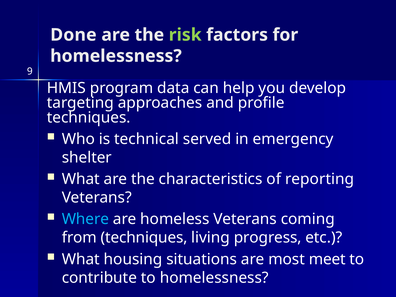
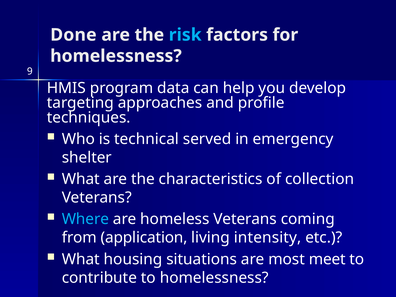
risk colour: light green -> light blue
reporting: reporting -> collection
from techniques: techniques -> application
progress: progress -> intensity
